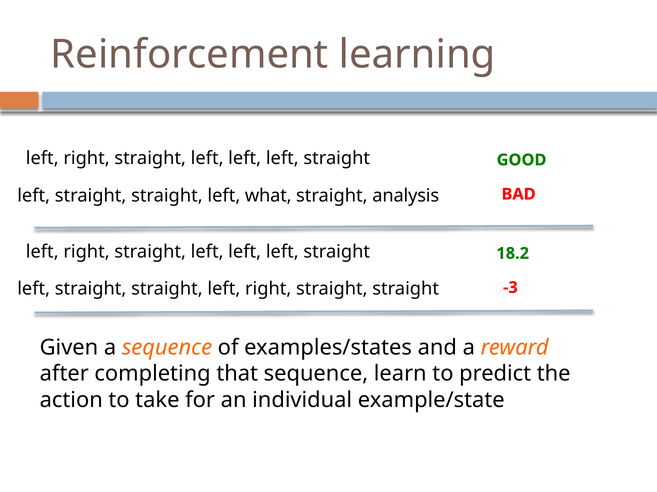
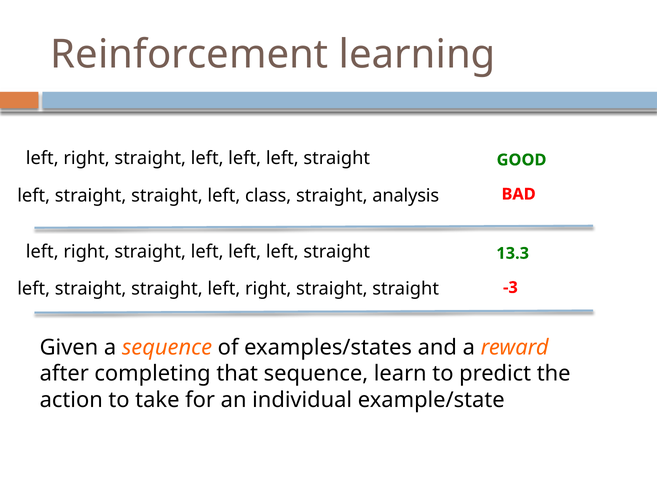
what: what -> class
18.2: 18.2 -> 13.3
